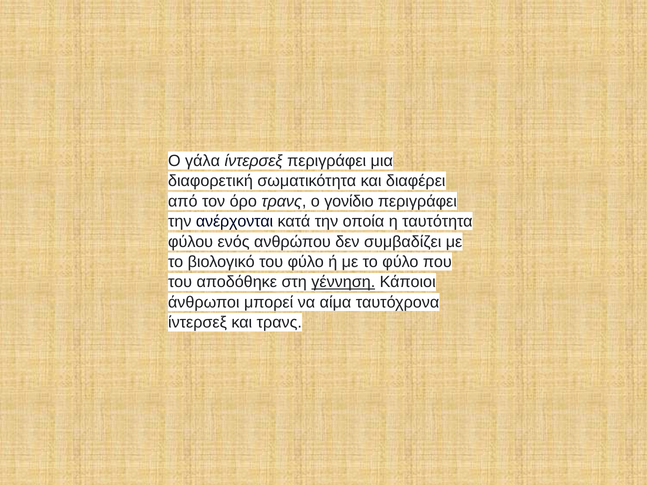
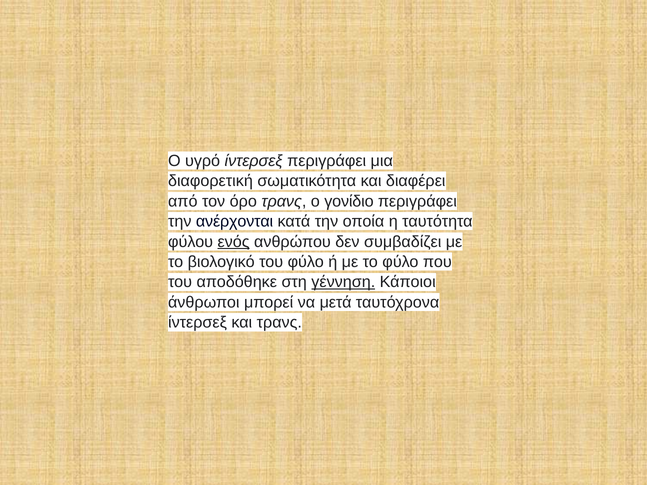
γάλα: γάλα -> υγρό
ενός underline: none -> present
αίμα: αίμα -> μετά
